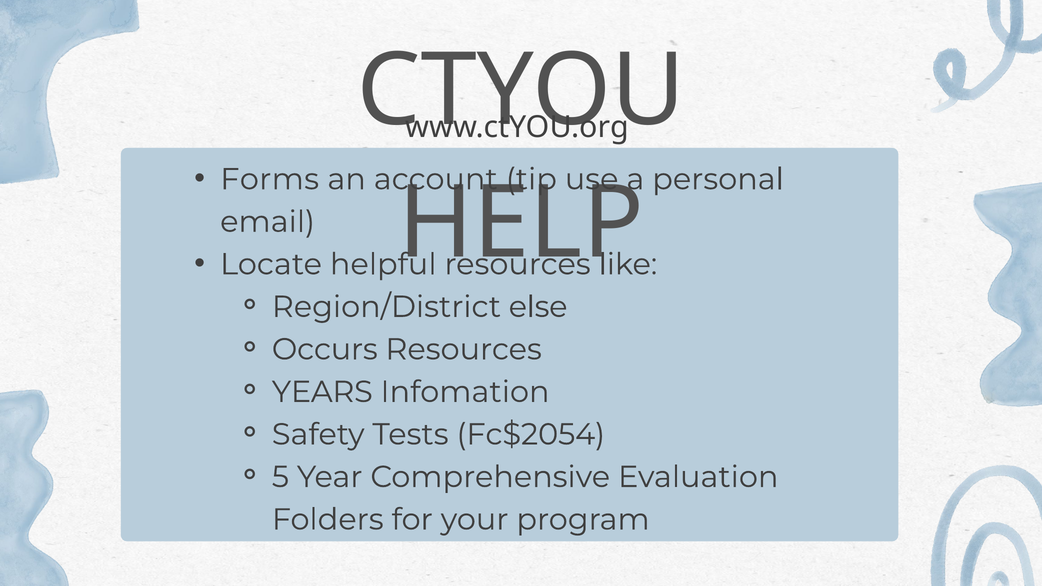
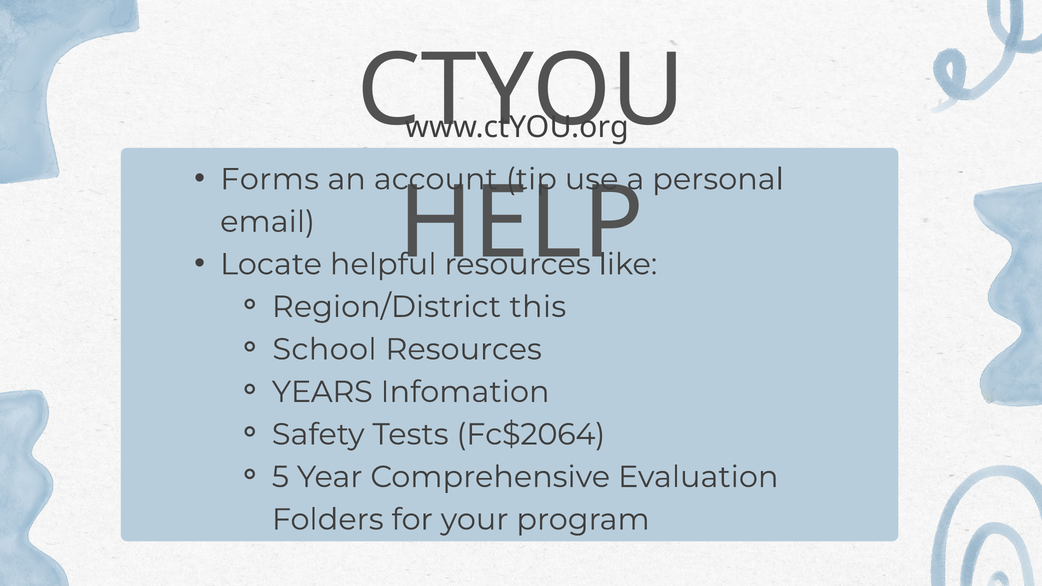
else: else -> this
Occurs: Occurs -> School
Fc$2054: Fc$2054 -> Fc$2064
